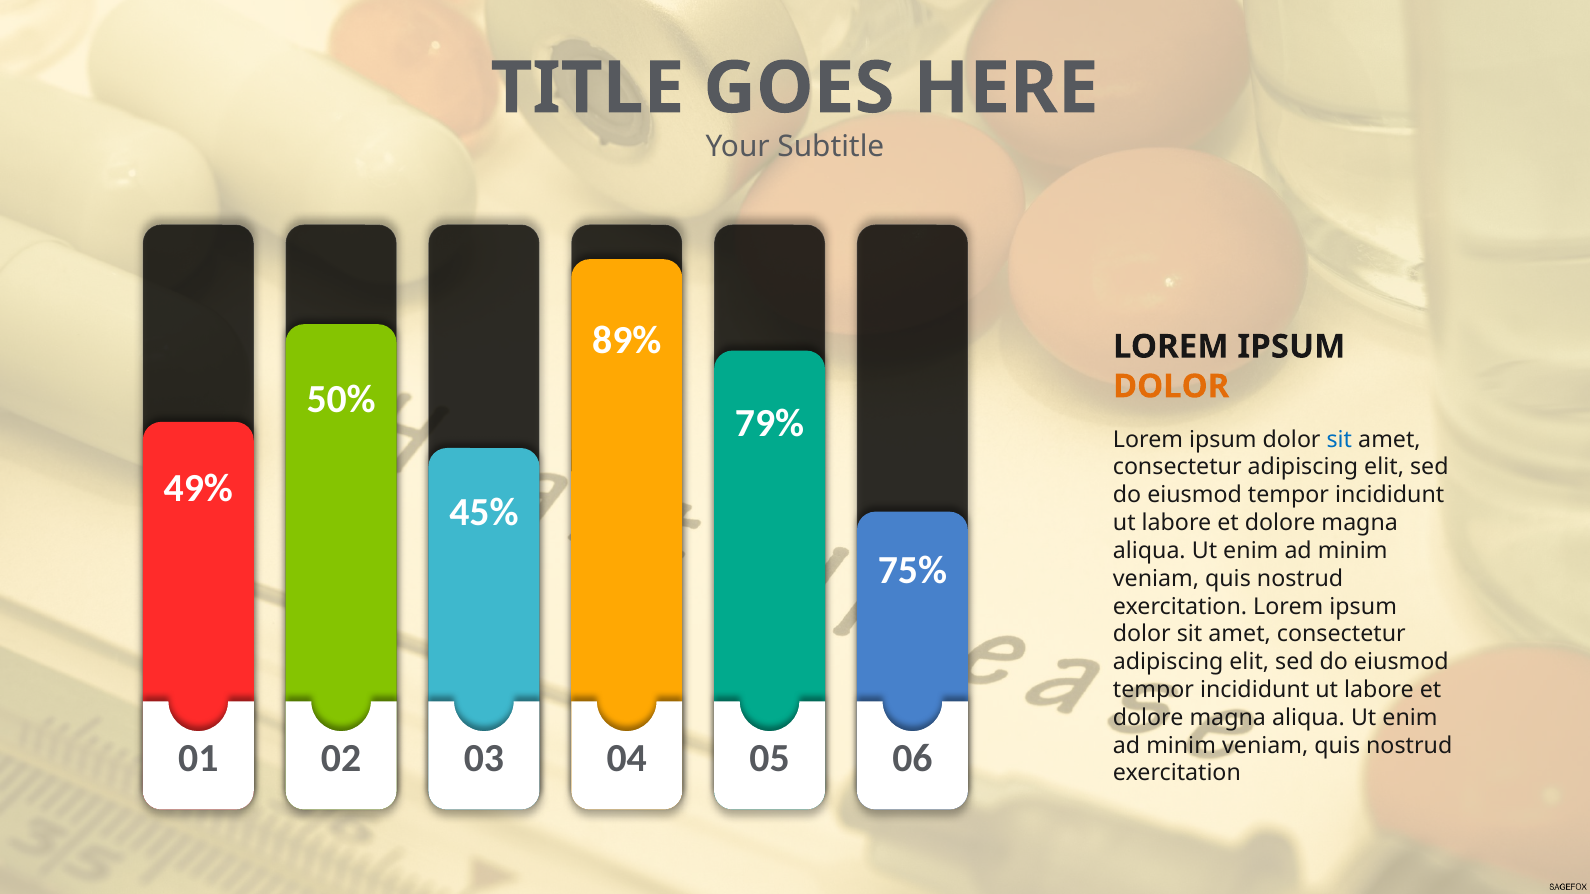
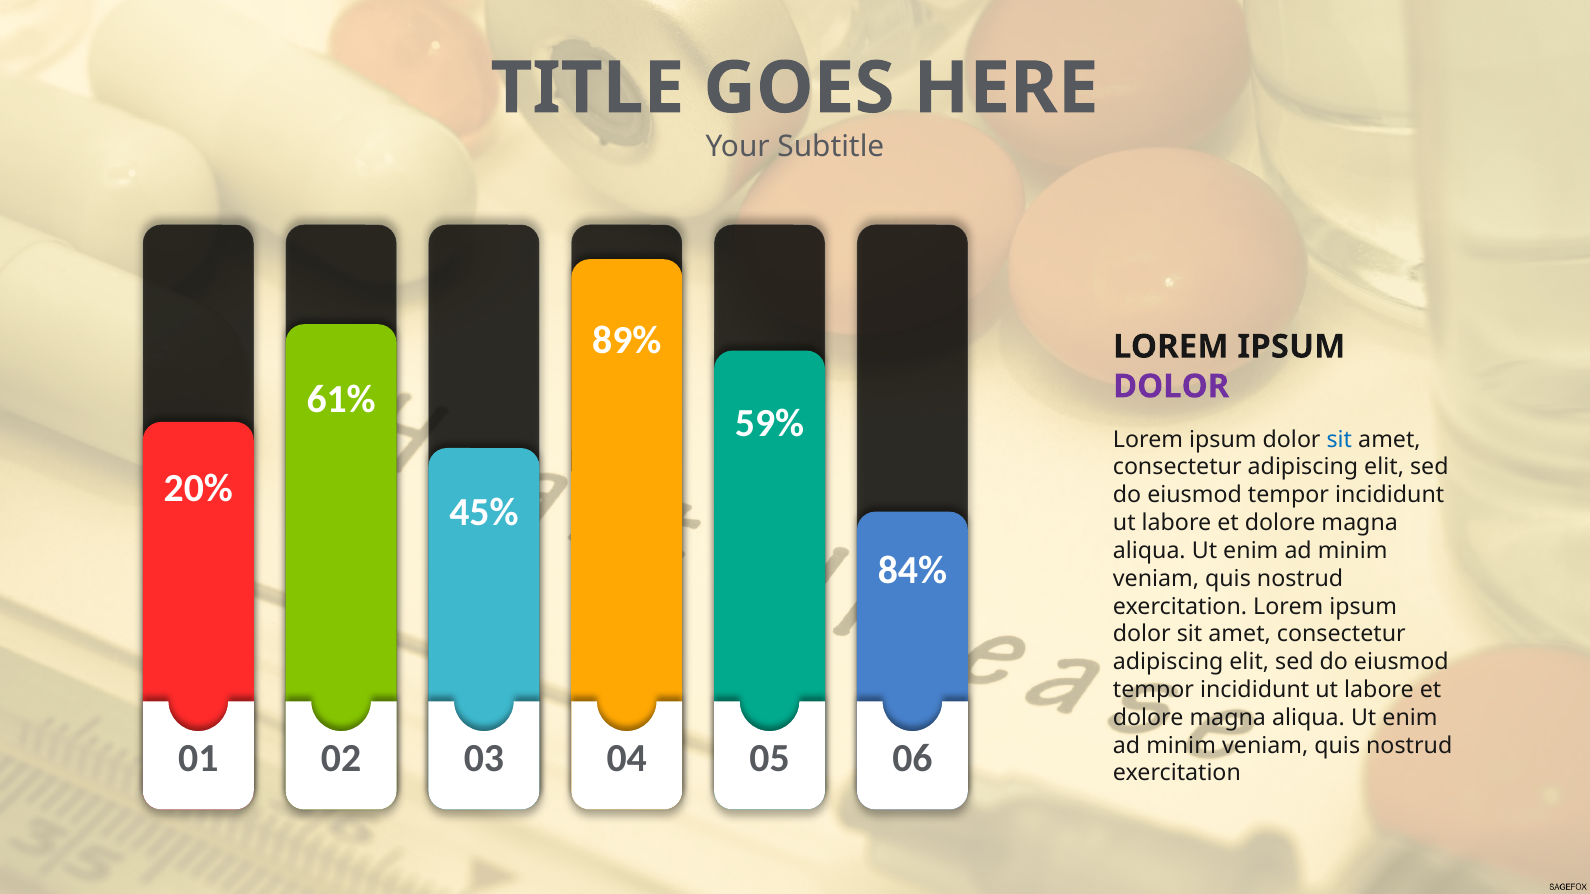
DOLOR at (1171, 387) colour: orange -> purple
50%: 50% -> 61%
79%: 79% -> 59%
49%: 49% -> 20%
75%: 75% -> 84%
